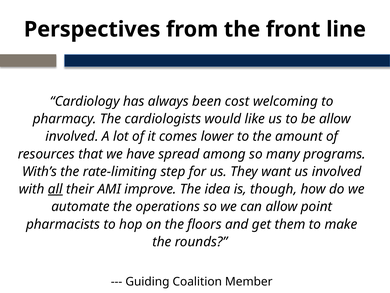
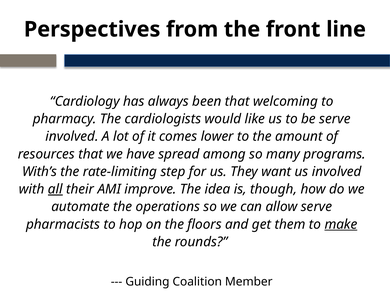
been cost: cost -> that
be allow: allow -> serve
allow point: point -> serve
make underline: none -> present
